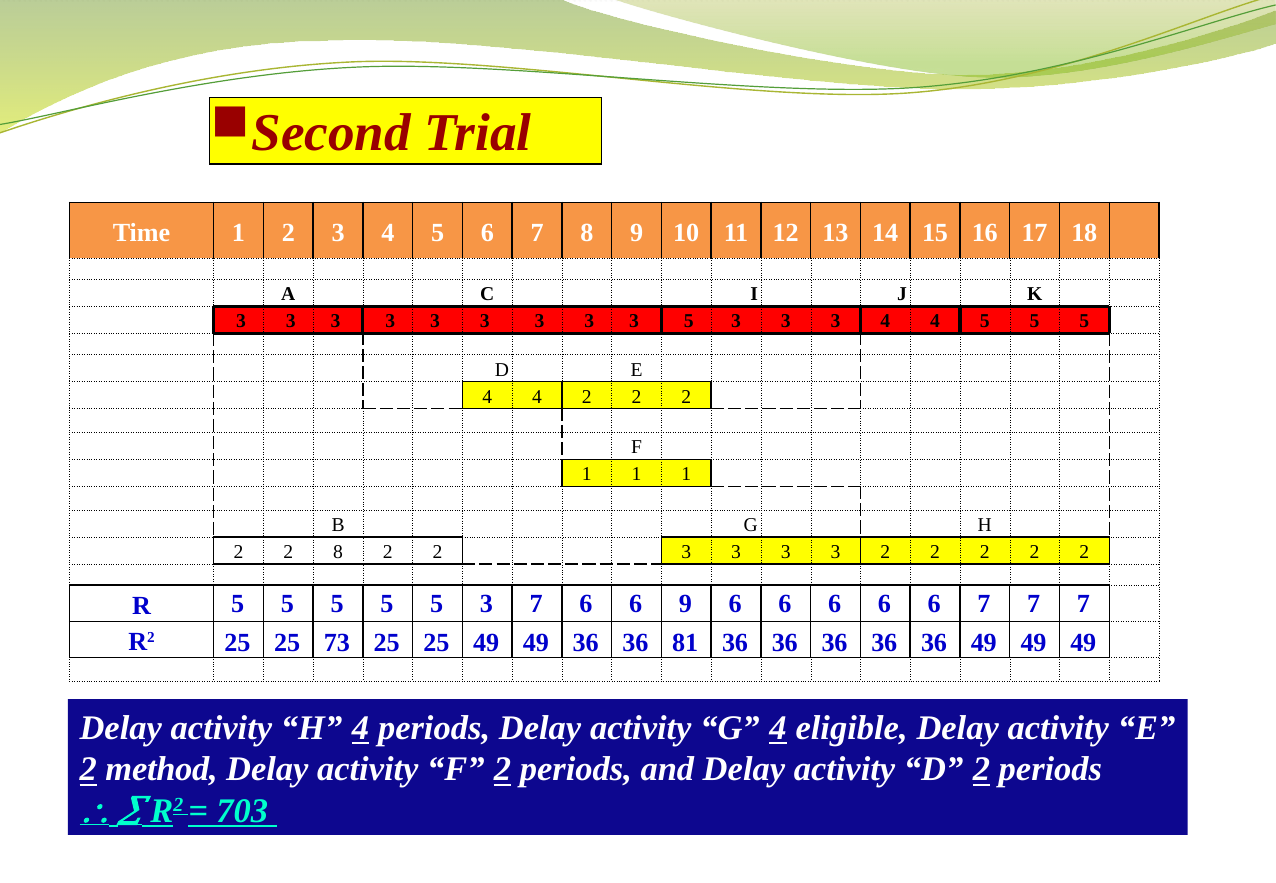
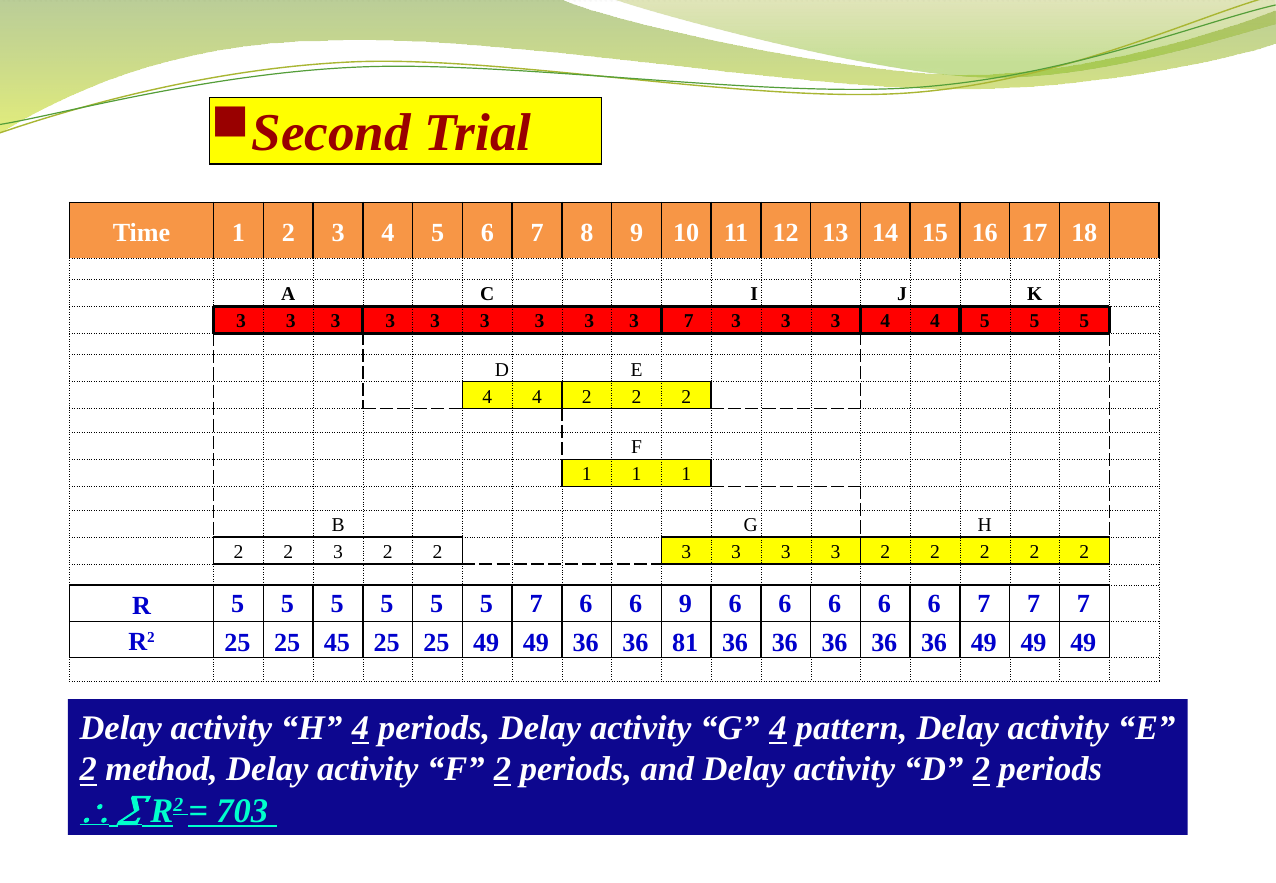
3 5: 5 -> 7
8 at (338, 553): 8 -> 3
3 at (486, 604): 3 -> 5
73: 73 -> 45
eligible: eligible -> pattern
